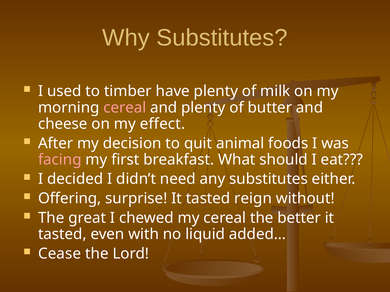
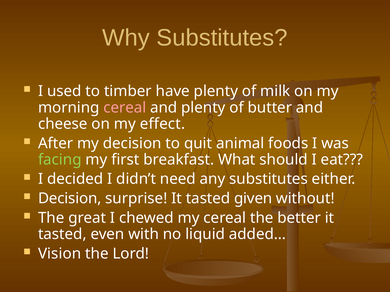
facing colour: pink -> light green
Offering at (70, 199): Offering -> Decision
reign: reign -> given
Cease: Cease -> Vision
